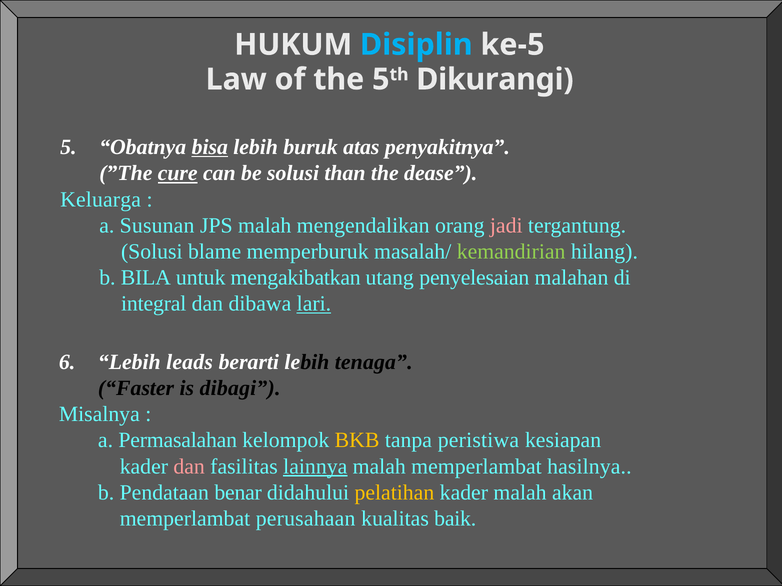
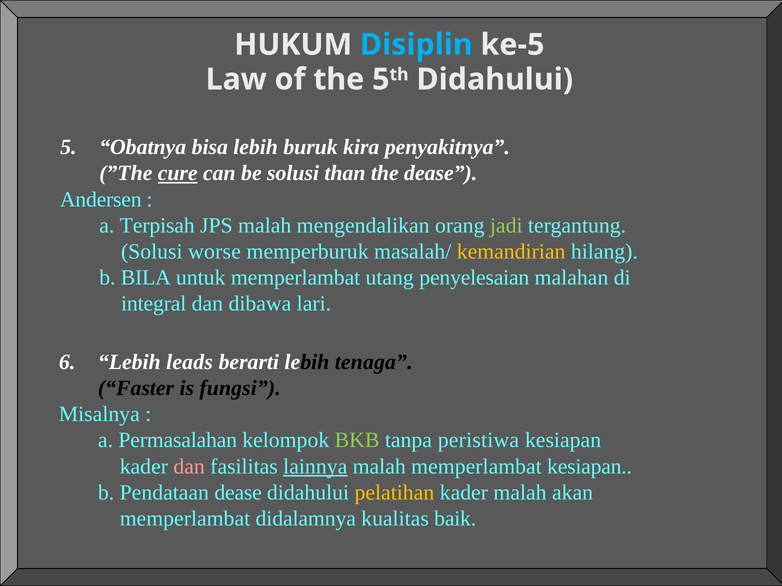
Dikurangi at (495, 79): Dikurangi -> Didahului
bisa underline: present -> none
atas: atas -> kira
Keluarga: Keluarga -> Andersen
Susunan: Susunan -> Terpisah
jadi colour: pink -> light green
blame: blame -> worse
kemandirian colour: light green -> yellow
untuk mengakibatkan: mengakibatkan -> memperlambat
lari underline: present -> none
dibagi: dibagi -> fungsi
BKB colour: yellow -> light green
memperlambat hasilnya: hasilnya -> kesiapan
Pendataan benar: benar -> dease
perusahaan: perusahaan -> didalamnya
